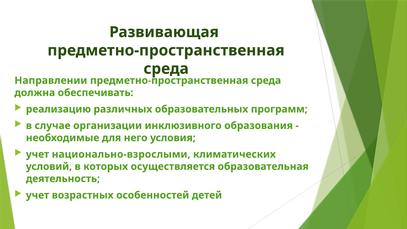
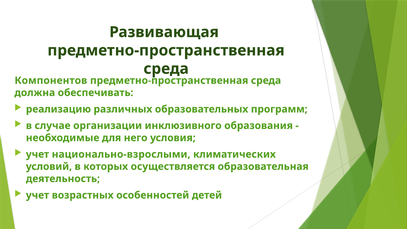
Направлении: Направлении -> Компонентов
